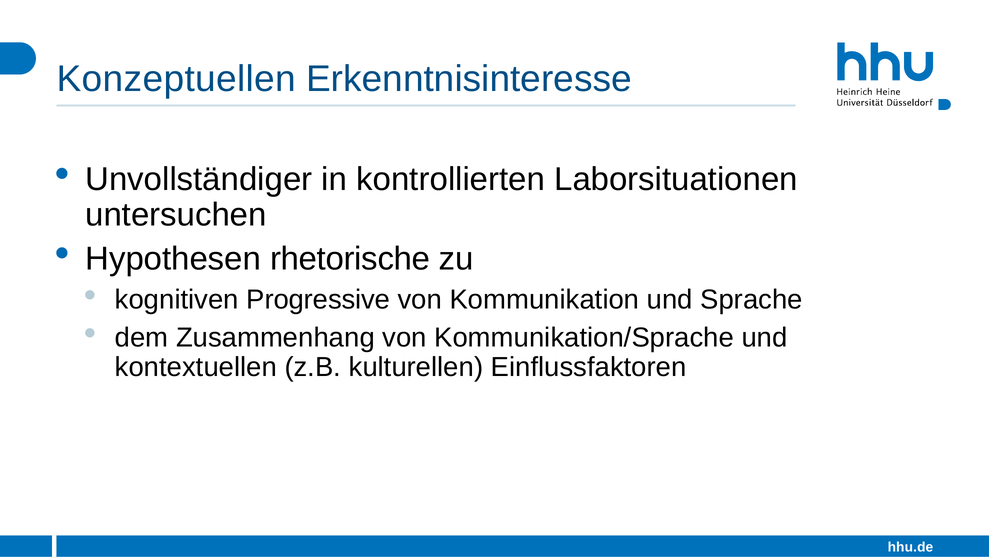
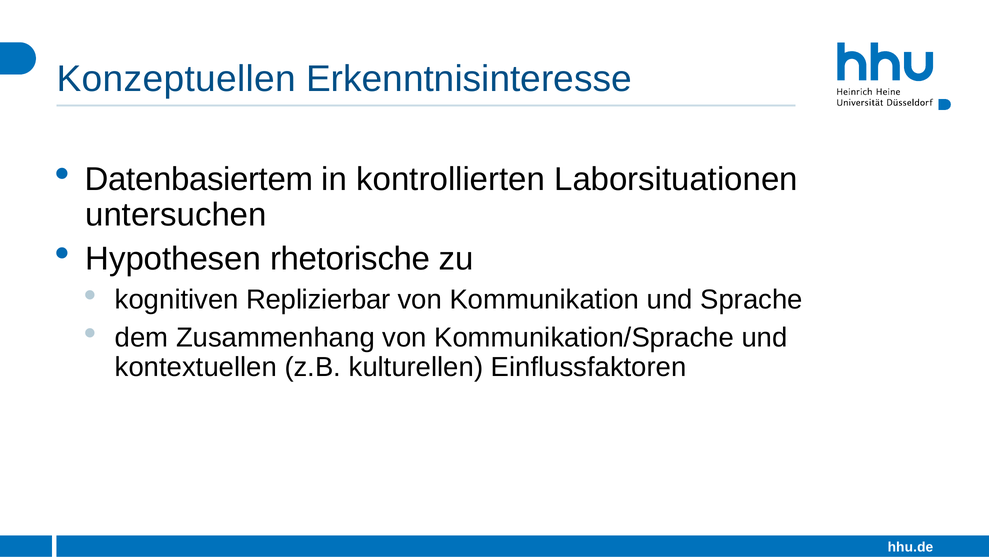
Unvollständiger: Unvollständiger -> Datenbasiertem
Progressive: Progressive -> Replizierbar
